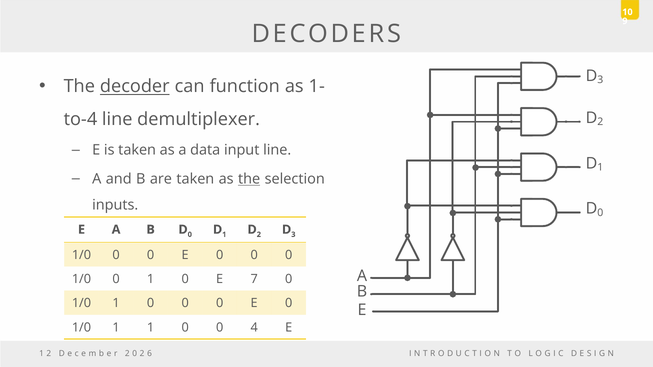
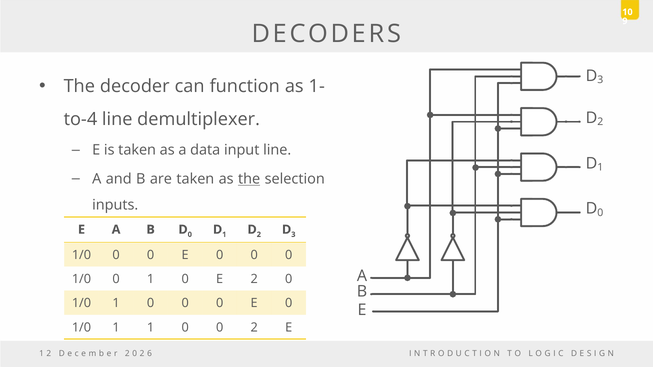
decoder underline: present -> none
E 7: 7 -> 2
0 0 4: 4 -> 2
